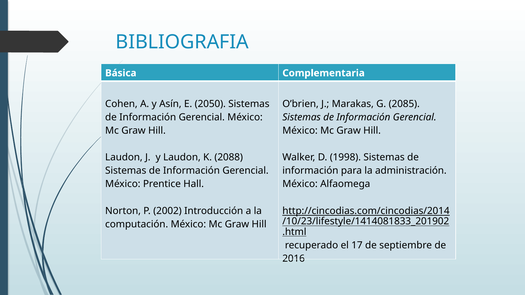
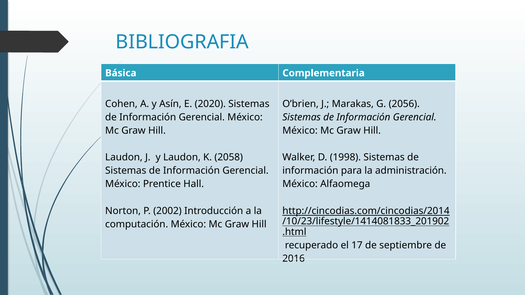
2050: 2050 -> 2020
2085: 2085 -> 2056
2088: 2088 -> 2058
